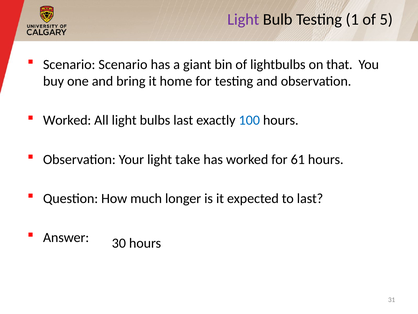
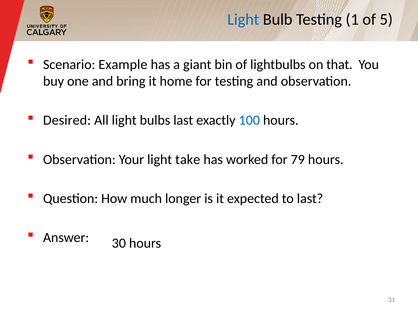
Light at (243, 19) colour: purple -> blue
Scenario Scenario: Scenario -> Example
Worked at (67, 120): Worked -> Desired
61: 61 -> 79
